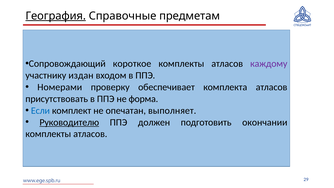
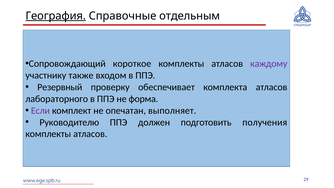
предметам: предметам -> отдельным
издан: издан -> также
Номерами: Номерами -> Резервный
присутствовать: присутствовать -> лабораторного
Если colour: blue -> purple
Руководителю underline: present -> none
окончании: окончании -> получения
